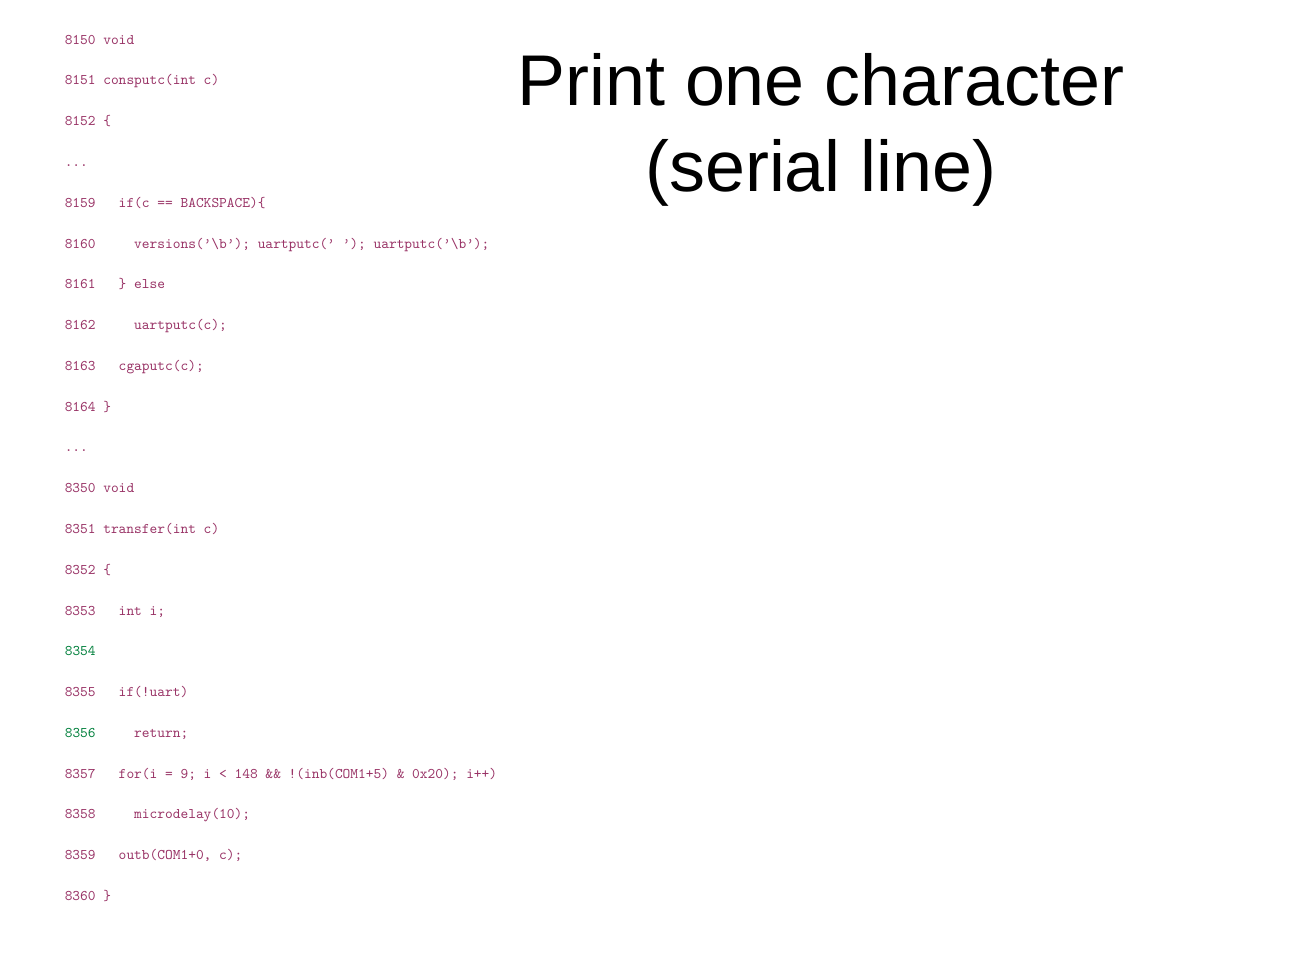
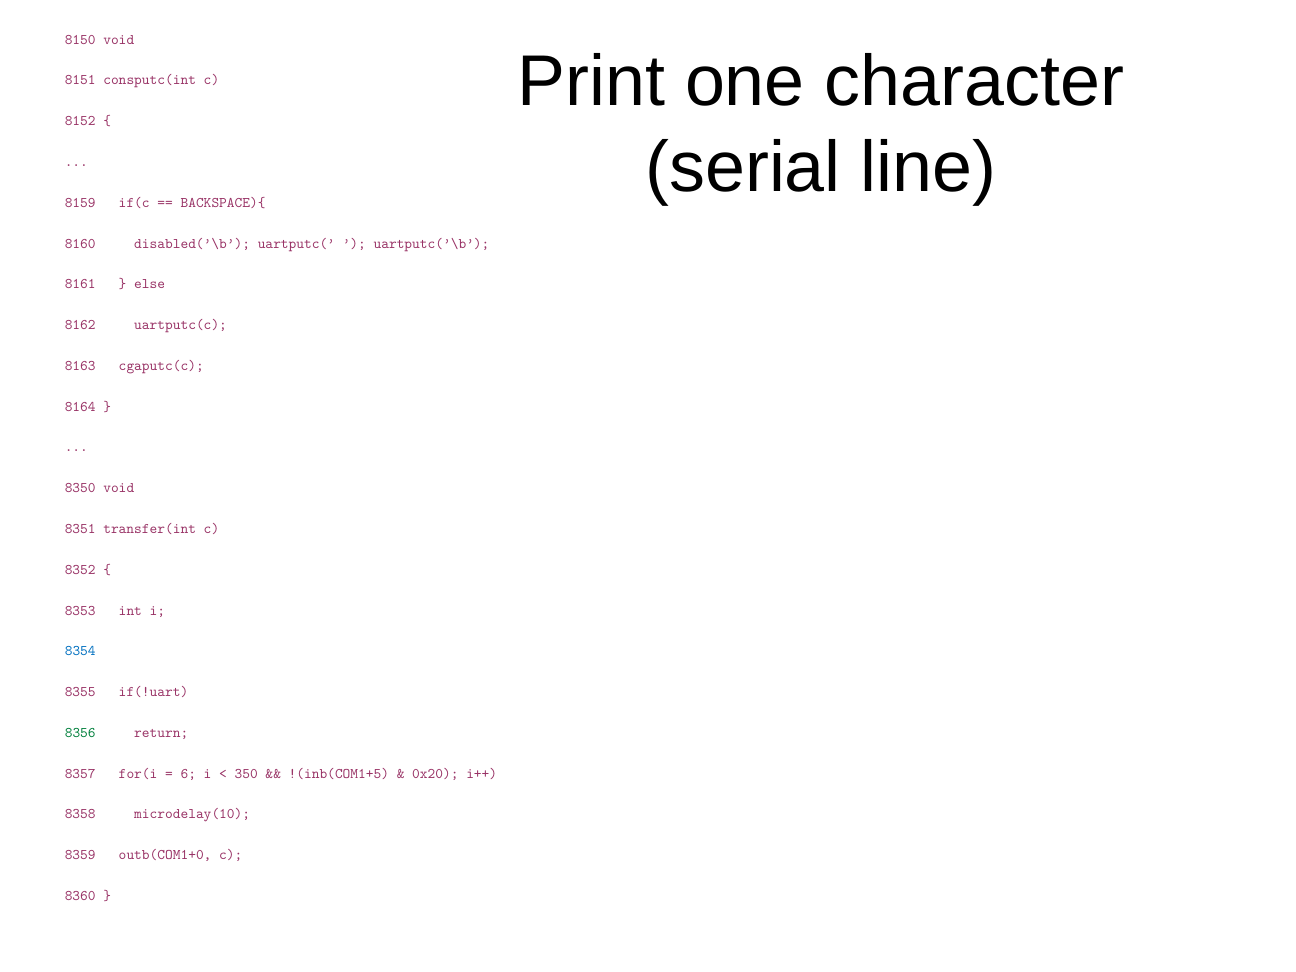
versions(’\b: versions(’\b -> disabled(’\b
8354 colour: green -> blue
9: 9 -> 6
148: 148 -> 350
